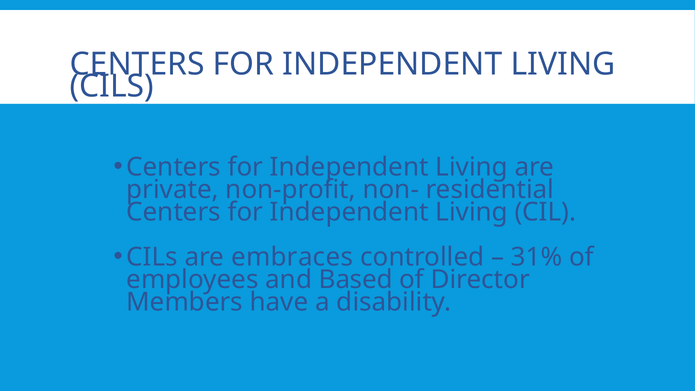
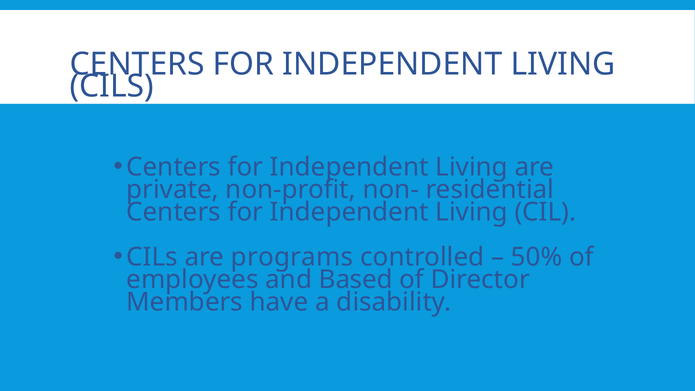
embraces: embraces -> programs
31%: 31% -> 50%
